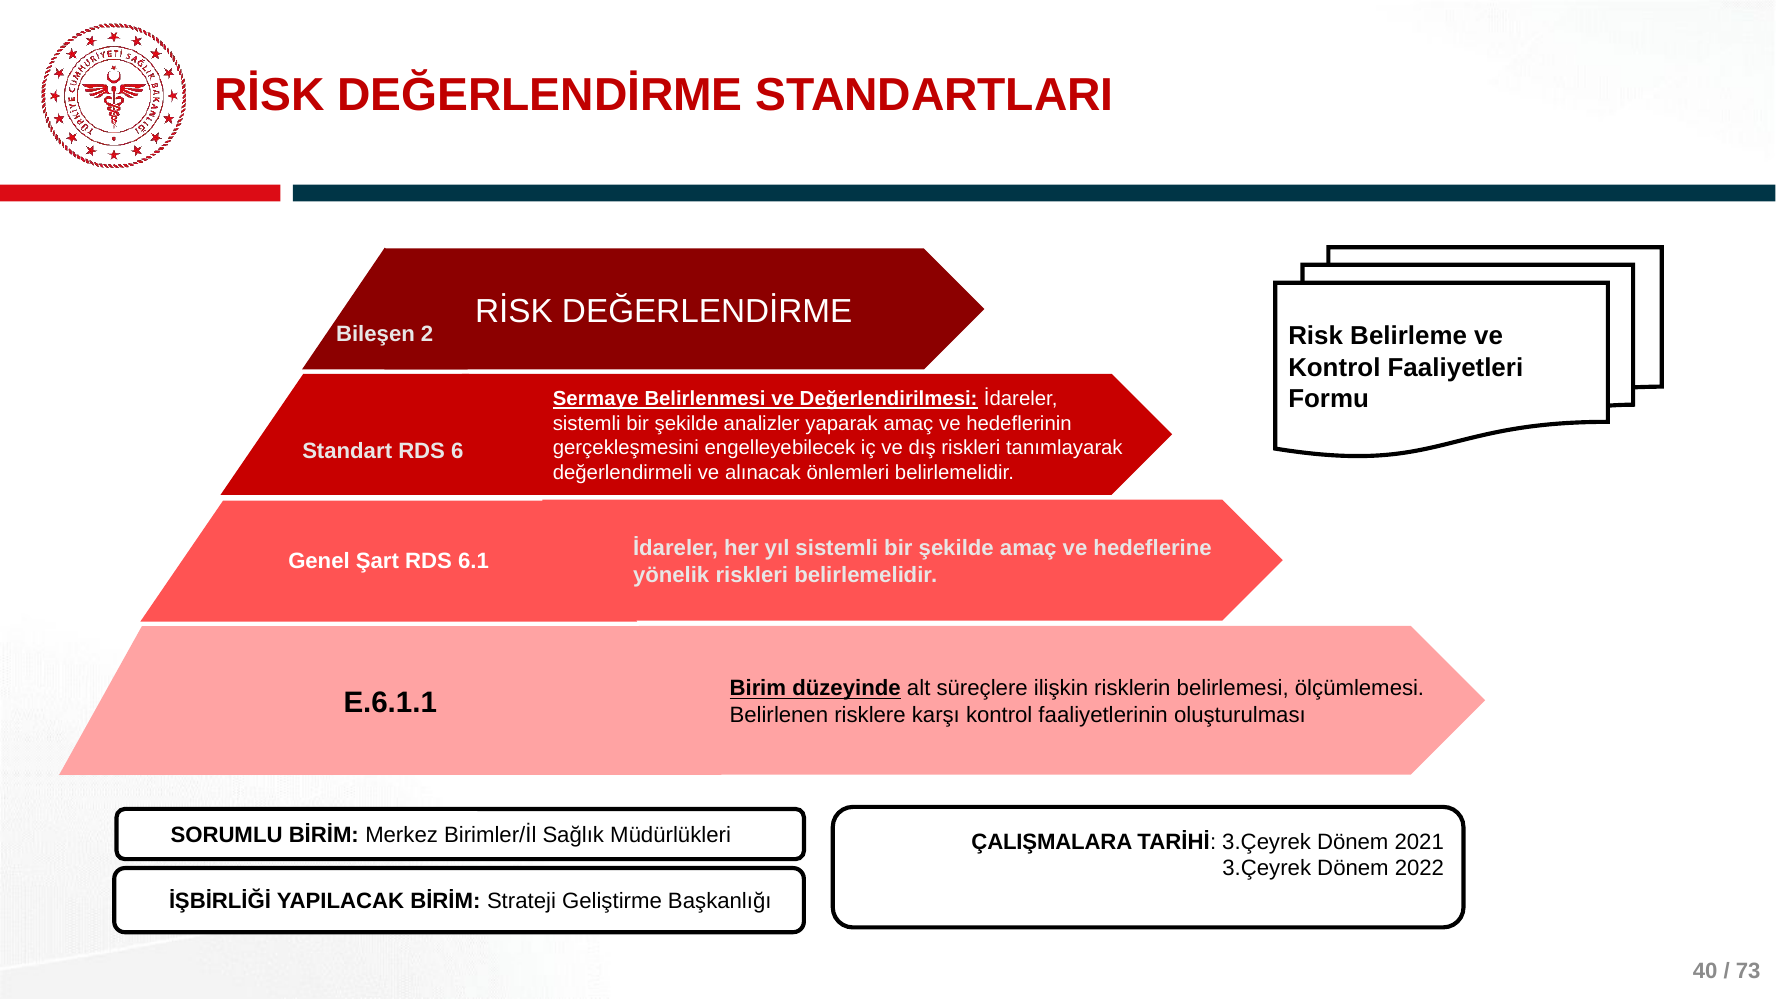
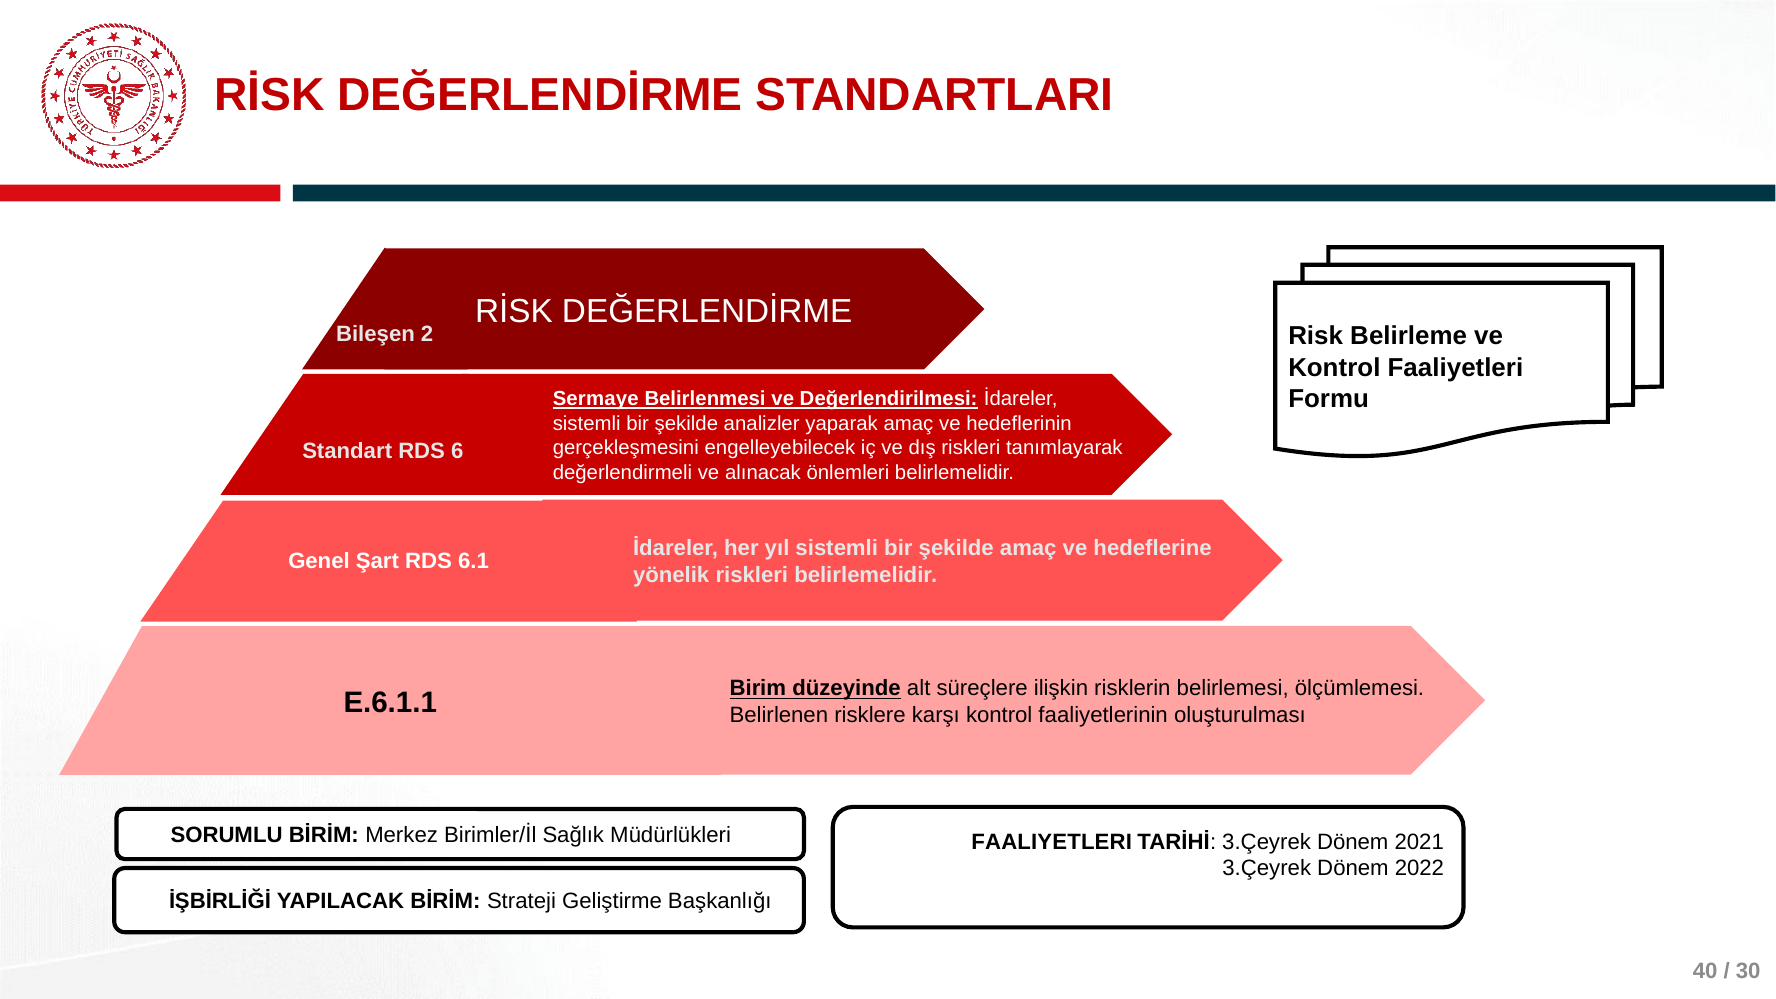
Müdürlükleri ÇALIŞMALARA: ÇALIŞMALARA -> FAALIYETLERI
73: 73 -> 30
